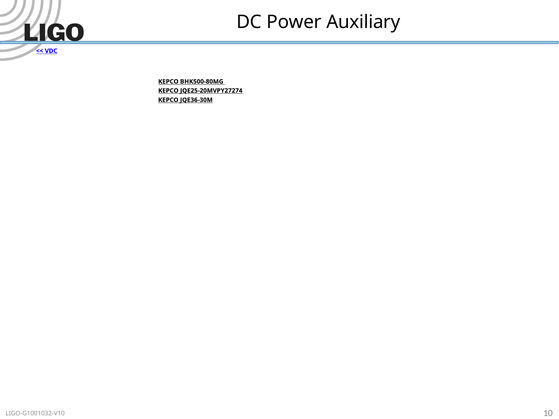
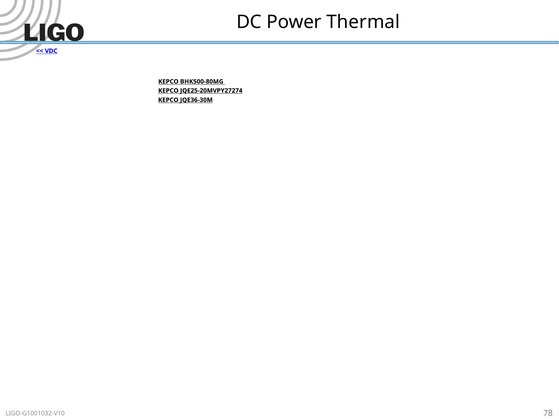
Auxiliary: Auxiliary -> Thermal
10: 10 -> 78
